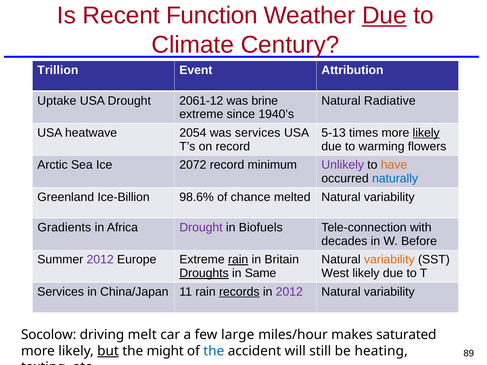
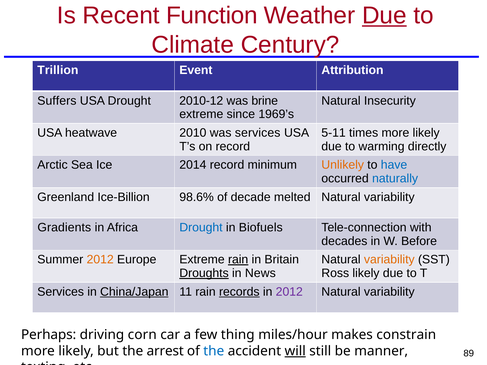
Uptake: Uptake -> Suffers
2061-12: 2061-12 -> 2010-12
Radiative: Radiative -> Insecurity
1940’s: 1940’s -> 1969’s
2054: 2054 -> 2010
5-13: 5-13 -> 5-11
likely at (426, 133) underline: present -> none
flowers: flowers -> directly
2072: 2072 -> 2014
Unlikely colour: purple -> orange
have colour: orange -> blue
chance: chance -> decade
Drought at (201, 228) colour: purple -> blue
2012 at (100, 260) colour: purple -> orange
Same: Same -> News
West: West -> Ross
China/Japan underline: none -> present
Socolow: Socolow -> Perhaps
melt: melt -> corn
large: large -> thing
saturated: saturated -> constrain
but underline: present -> none
might: might -> arrest
will underline: none -> present
heating: heating -> manner
